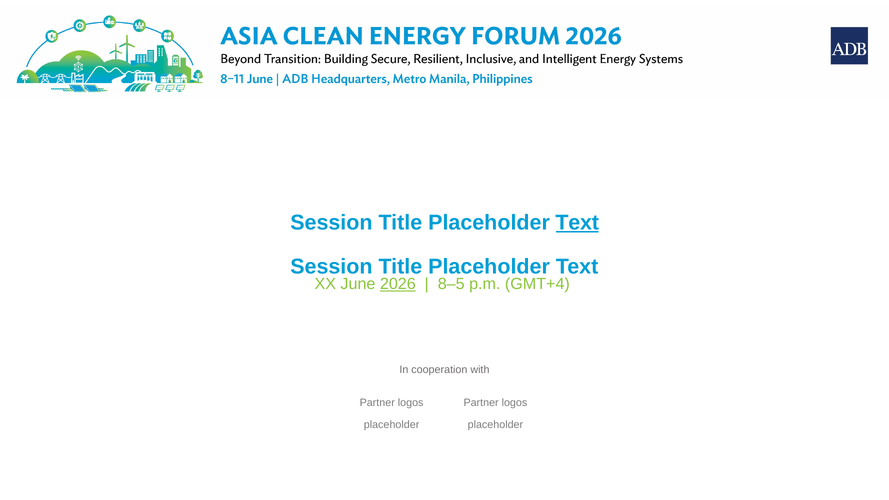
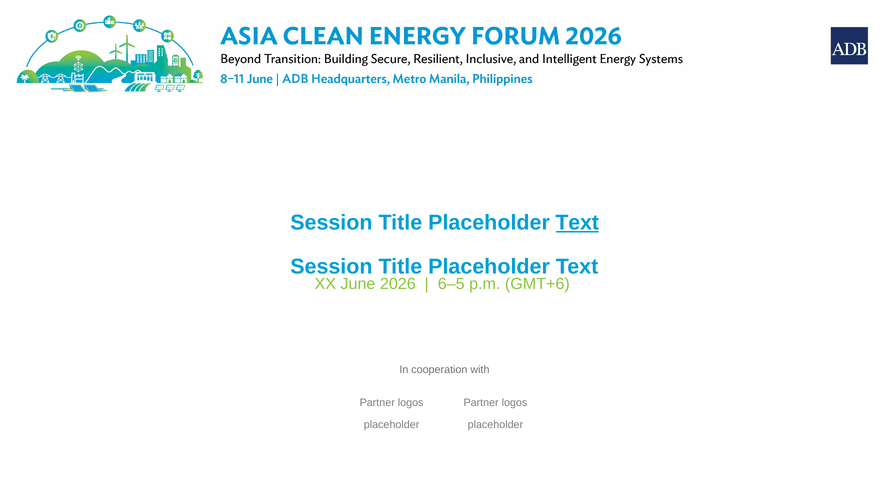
2026 underline: present -> none
8–5: 8–5 -> 6–5
GMT+4: GMT+4 -> GMT+6
